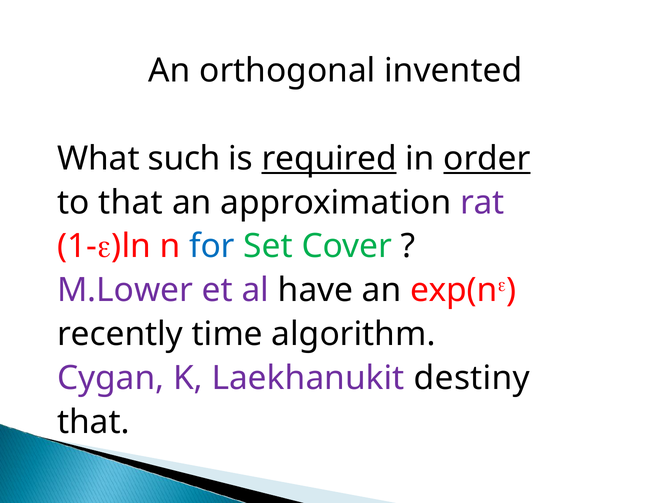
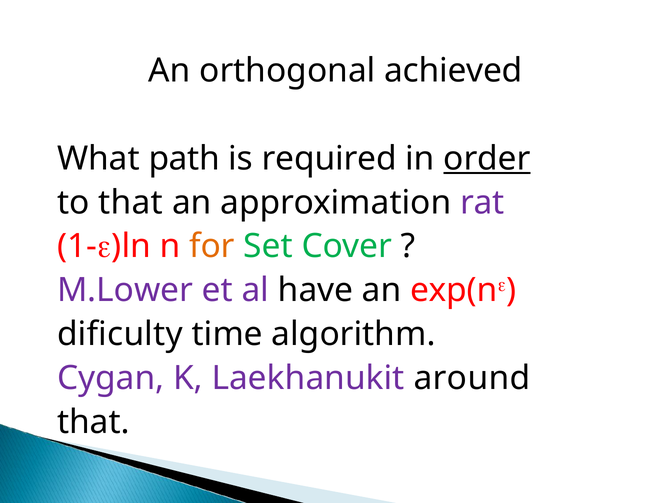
invented: invented -> achieved
such: such -> path
required underline: present -> none
for colour: blue -> orange
recently: recently -> dificulty
destiny: destiny -> around
